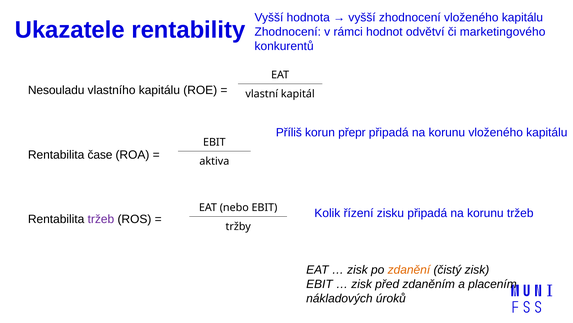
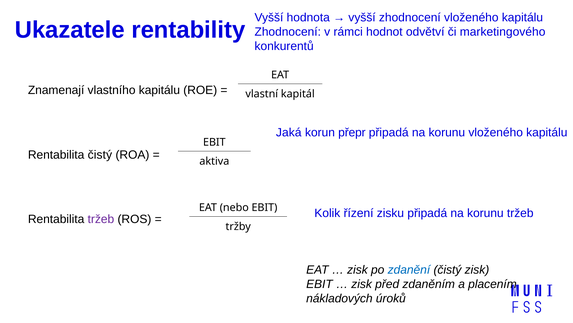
Nesouladu: Nesouladu -> Znamenají
Příliš: Příliš -> Jaká
Rentabilita čase: čase -> čistý
zdanění colour: orange -> blue
